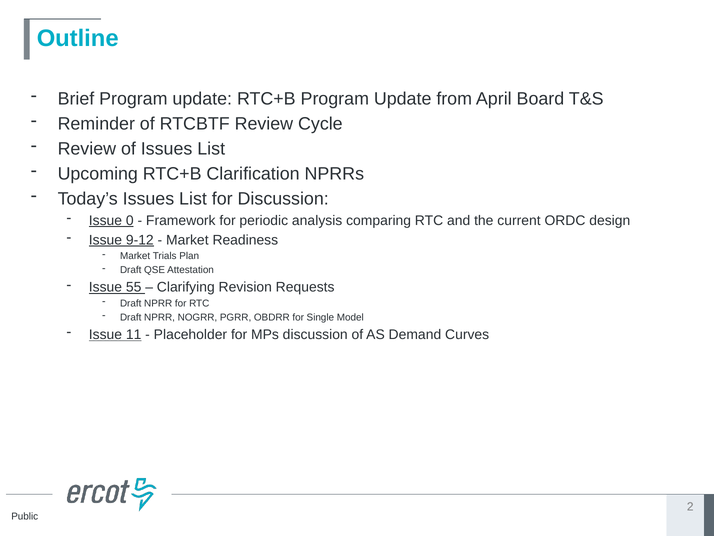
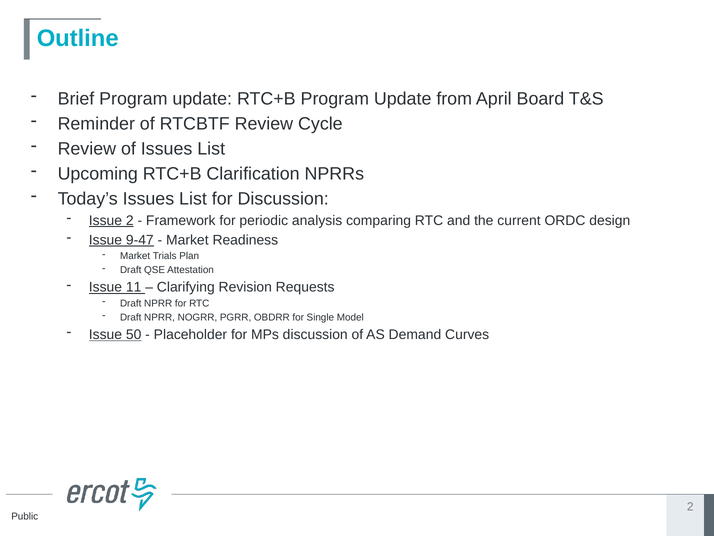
Issue 0: 0 -> 2
9-12: 9-12 -> 9-47
55: 55 -> 11
11: 11 -> 50
